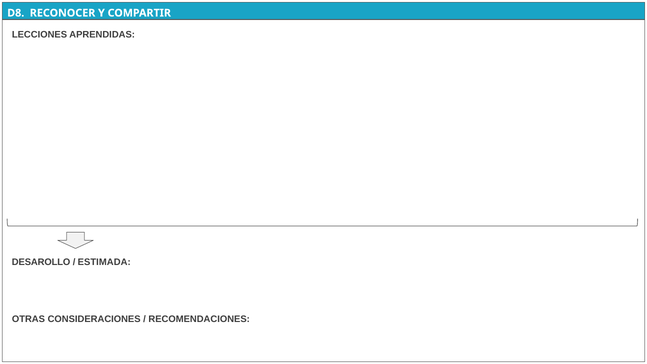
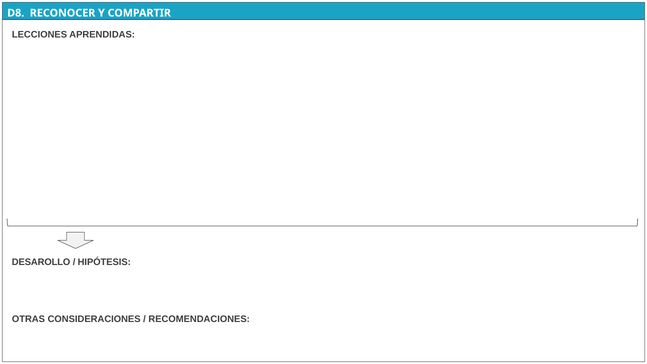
ESTIMADA: ESTIMADA -> HIPÓTESIS
